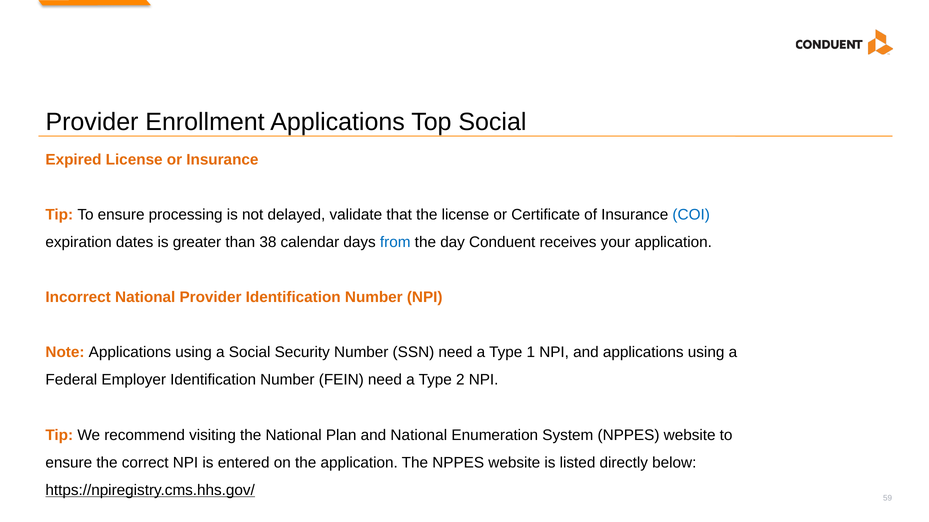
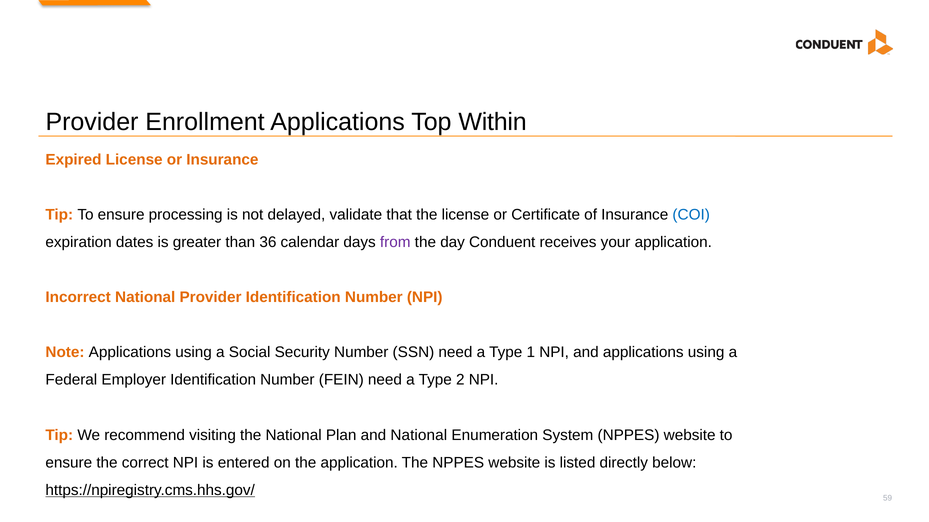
Top Social: Social -> Within
38: 38 -> 36
from colour: blue -> purple
